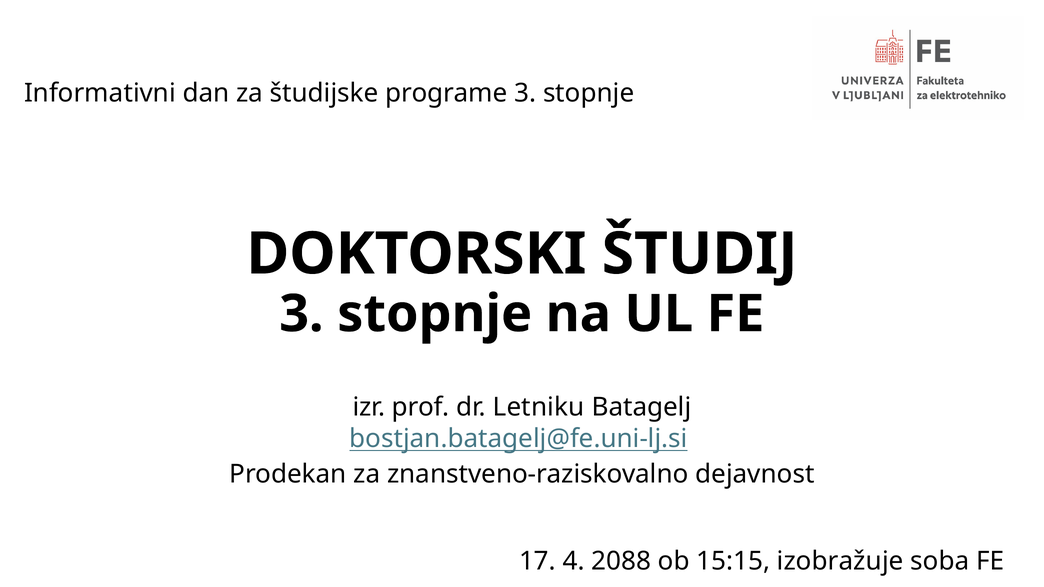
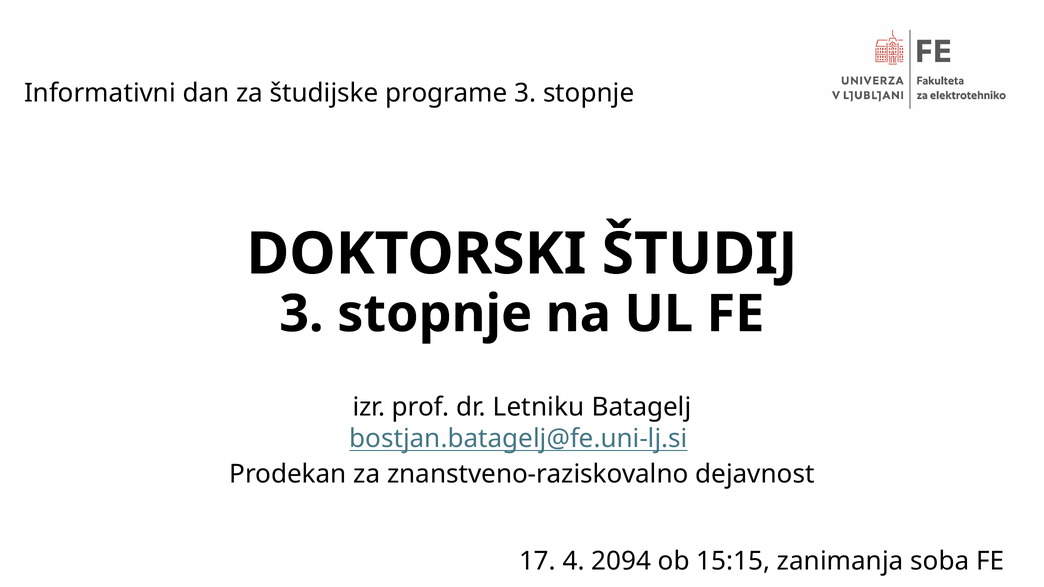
2088: 2088 -> 2094
izobražuje: izobražuje -> zanimanja
